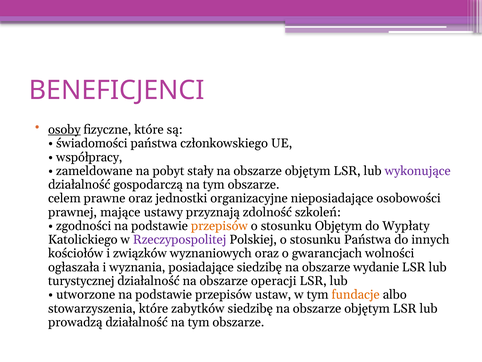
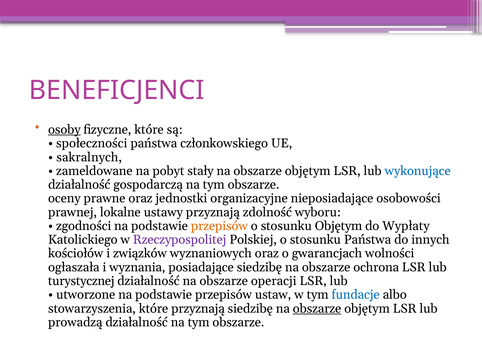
świadomości: świadomości -> społeczności
współpracy: współpracy -> sakralnych
wykonujące colour: purple -> blue
celem: celem -> oceny
mające: mające -> lokalne
szkoleń: szkoleń -> wyboru
wydanie: wydanie -> ochrona
fundacje colour: orange -> blue
które zabytków: zabytków -> przyznają
obszarze at (317, 308) underline: none -> present
